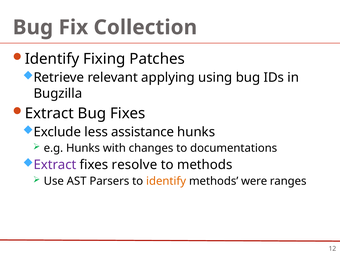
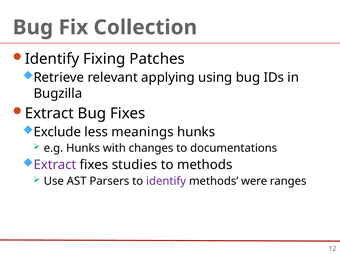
assistance: assistance -> meanings
resolve: resolve -> studies
identify at (166, 181) colour: orange -> purple
